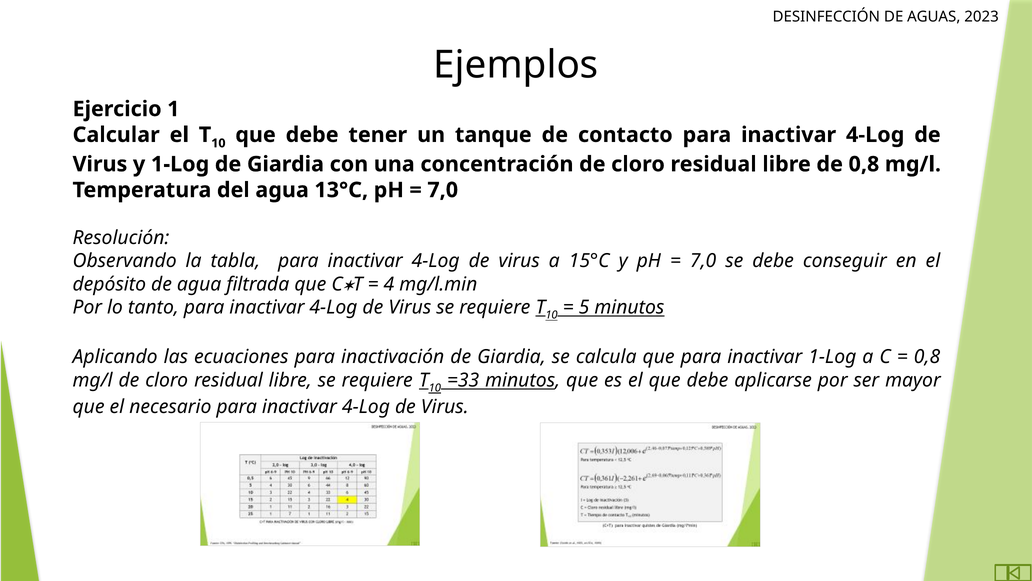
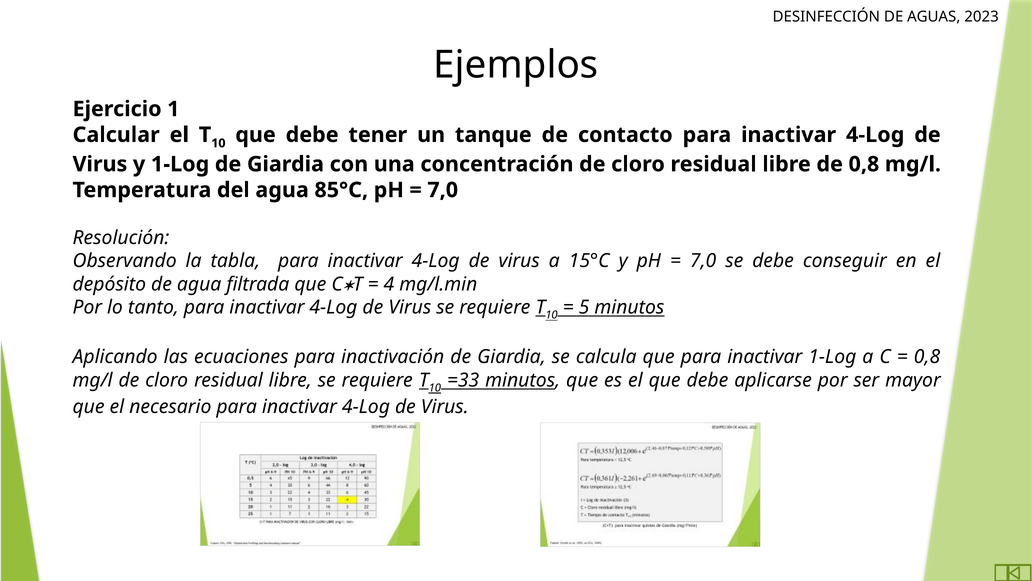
13°C: 13°C -> 85°C
